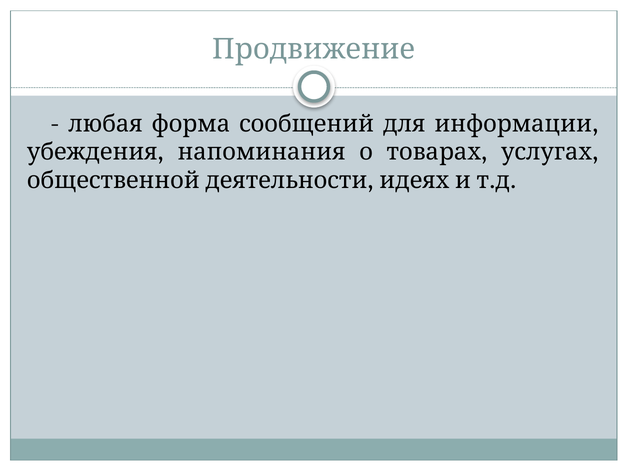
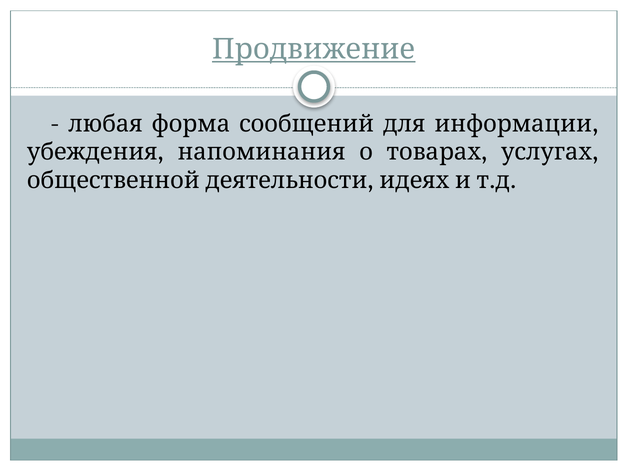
Продвижение underline: none -> present
